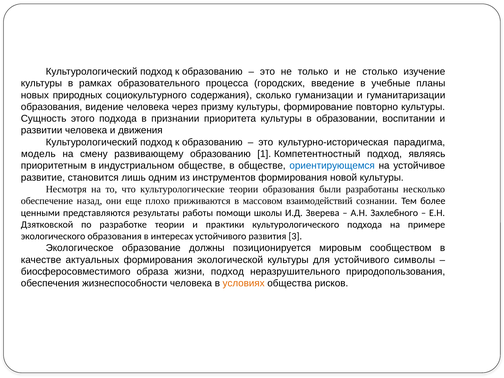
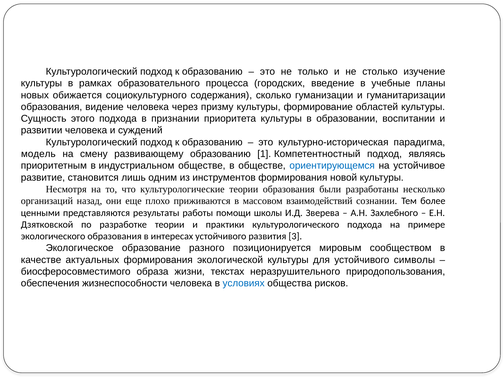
природных: природных -> обижается
повторно: повторно -> областей
движения: движения -> суждений
обеспечение: обеспечение -> организаций
должны: должны -> разного
жизни подход: подход -> текстах
условиях colour: orange -> blue
